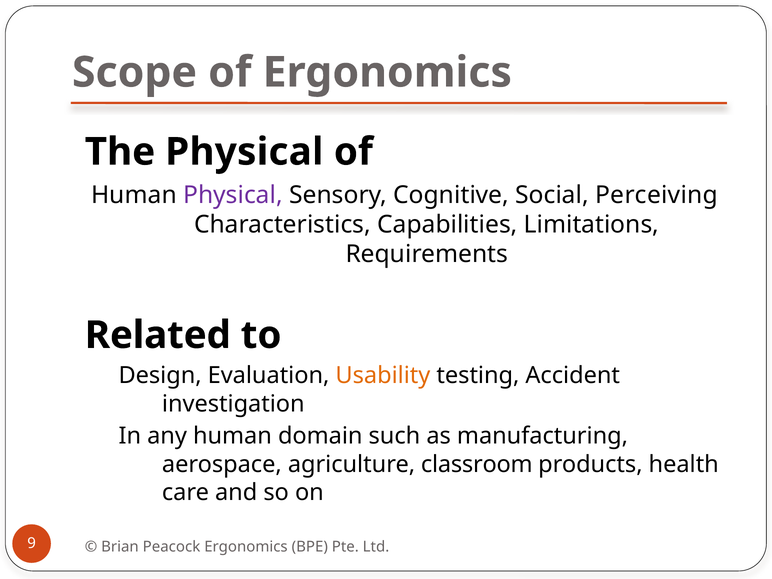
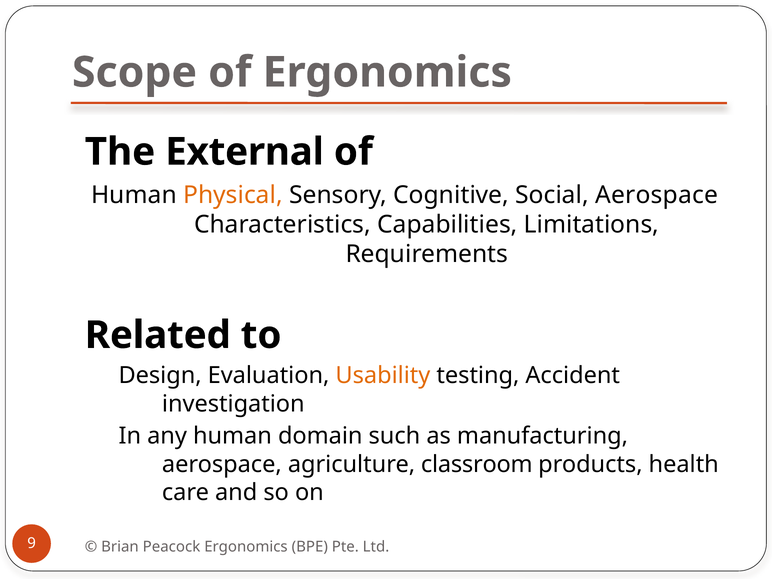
The Physical: Physical -> External
Physical at (233, 195) colour: purple -> orange
Social Perceiving: Perceiving -> Aerospace
